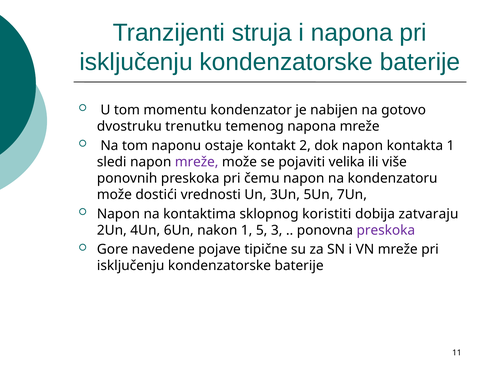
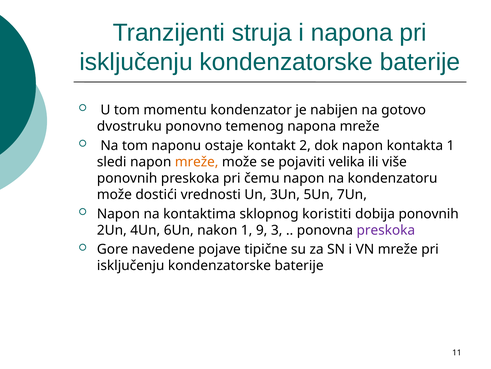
trenutku: trenutku -> ponovno
mreže at (197, 162) colour: purple -> orange
dobija zatvaraju: zatvaraju -> ponovnih
5: 5 -> 9
